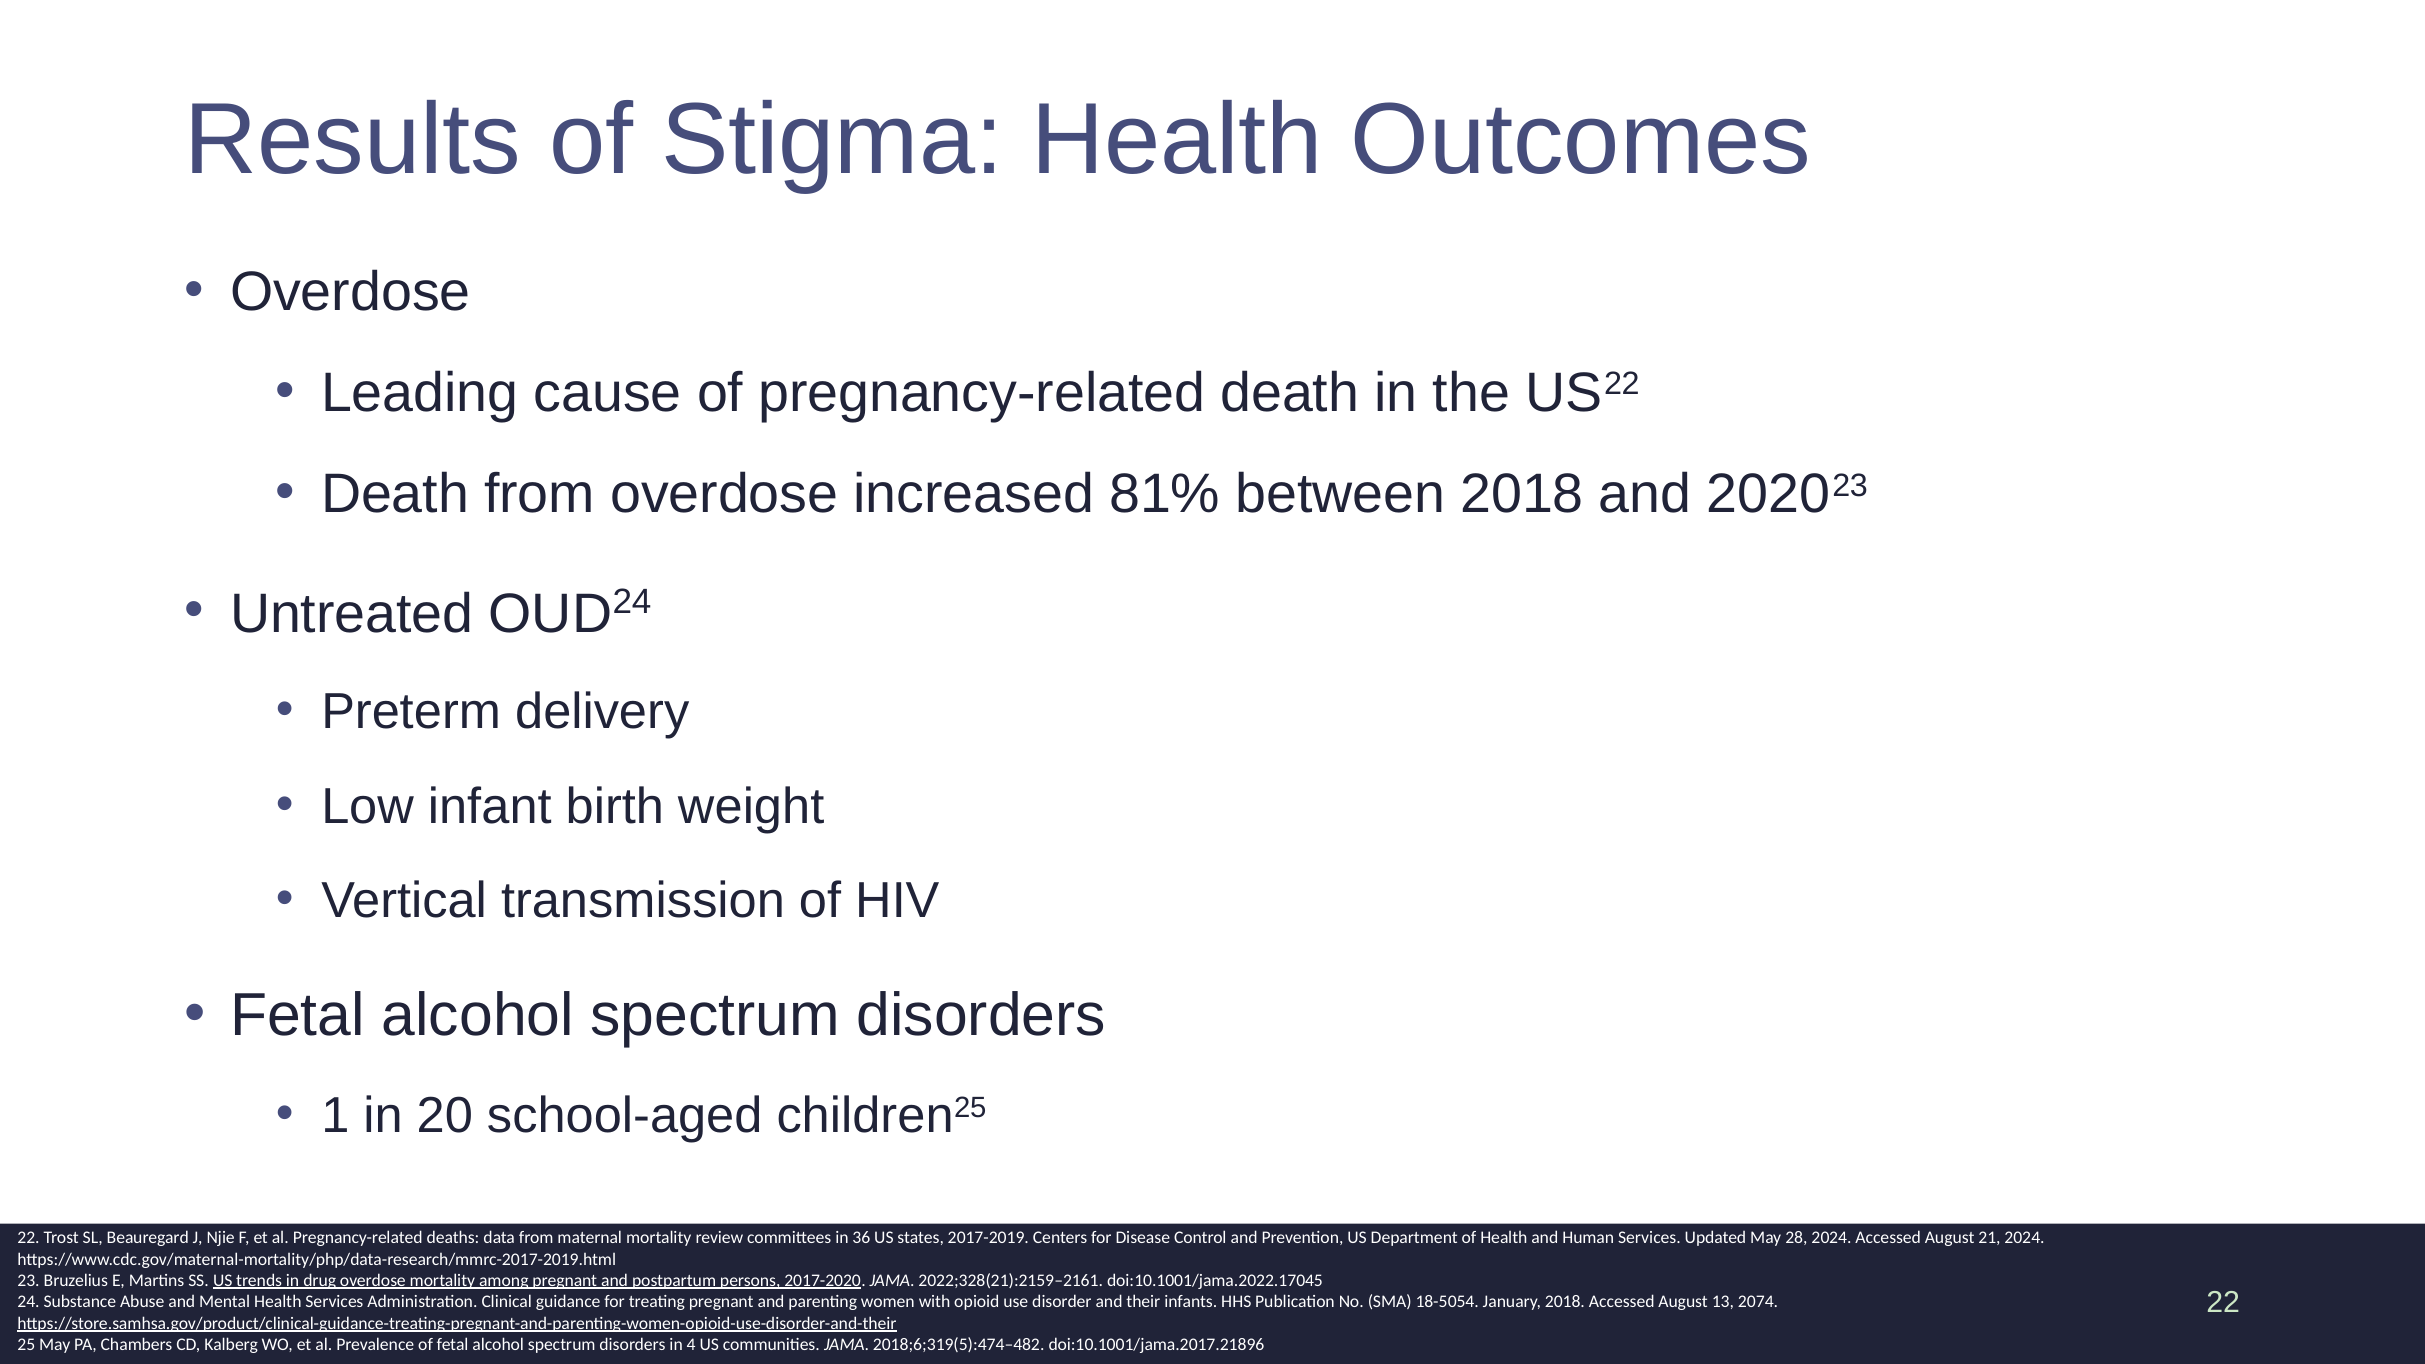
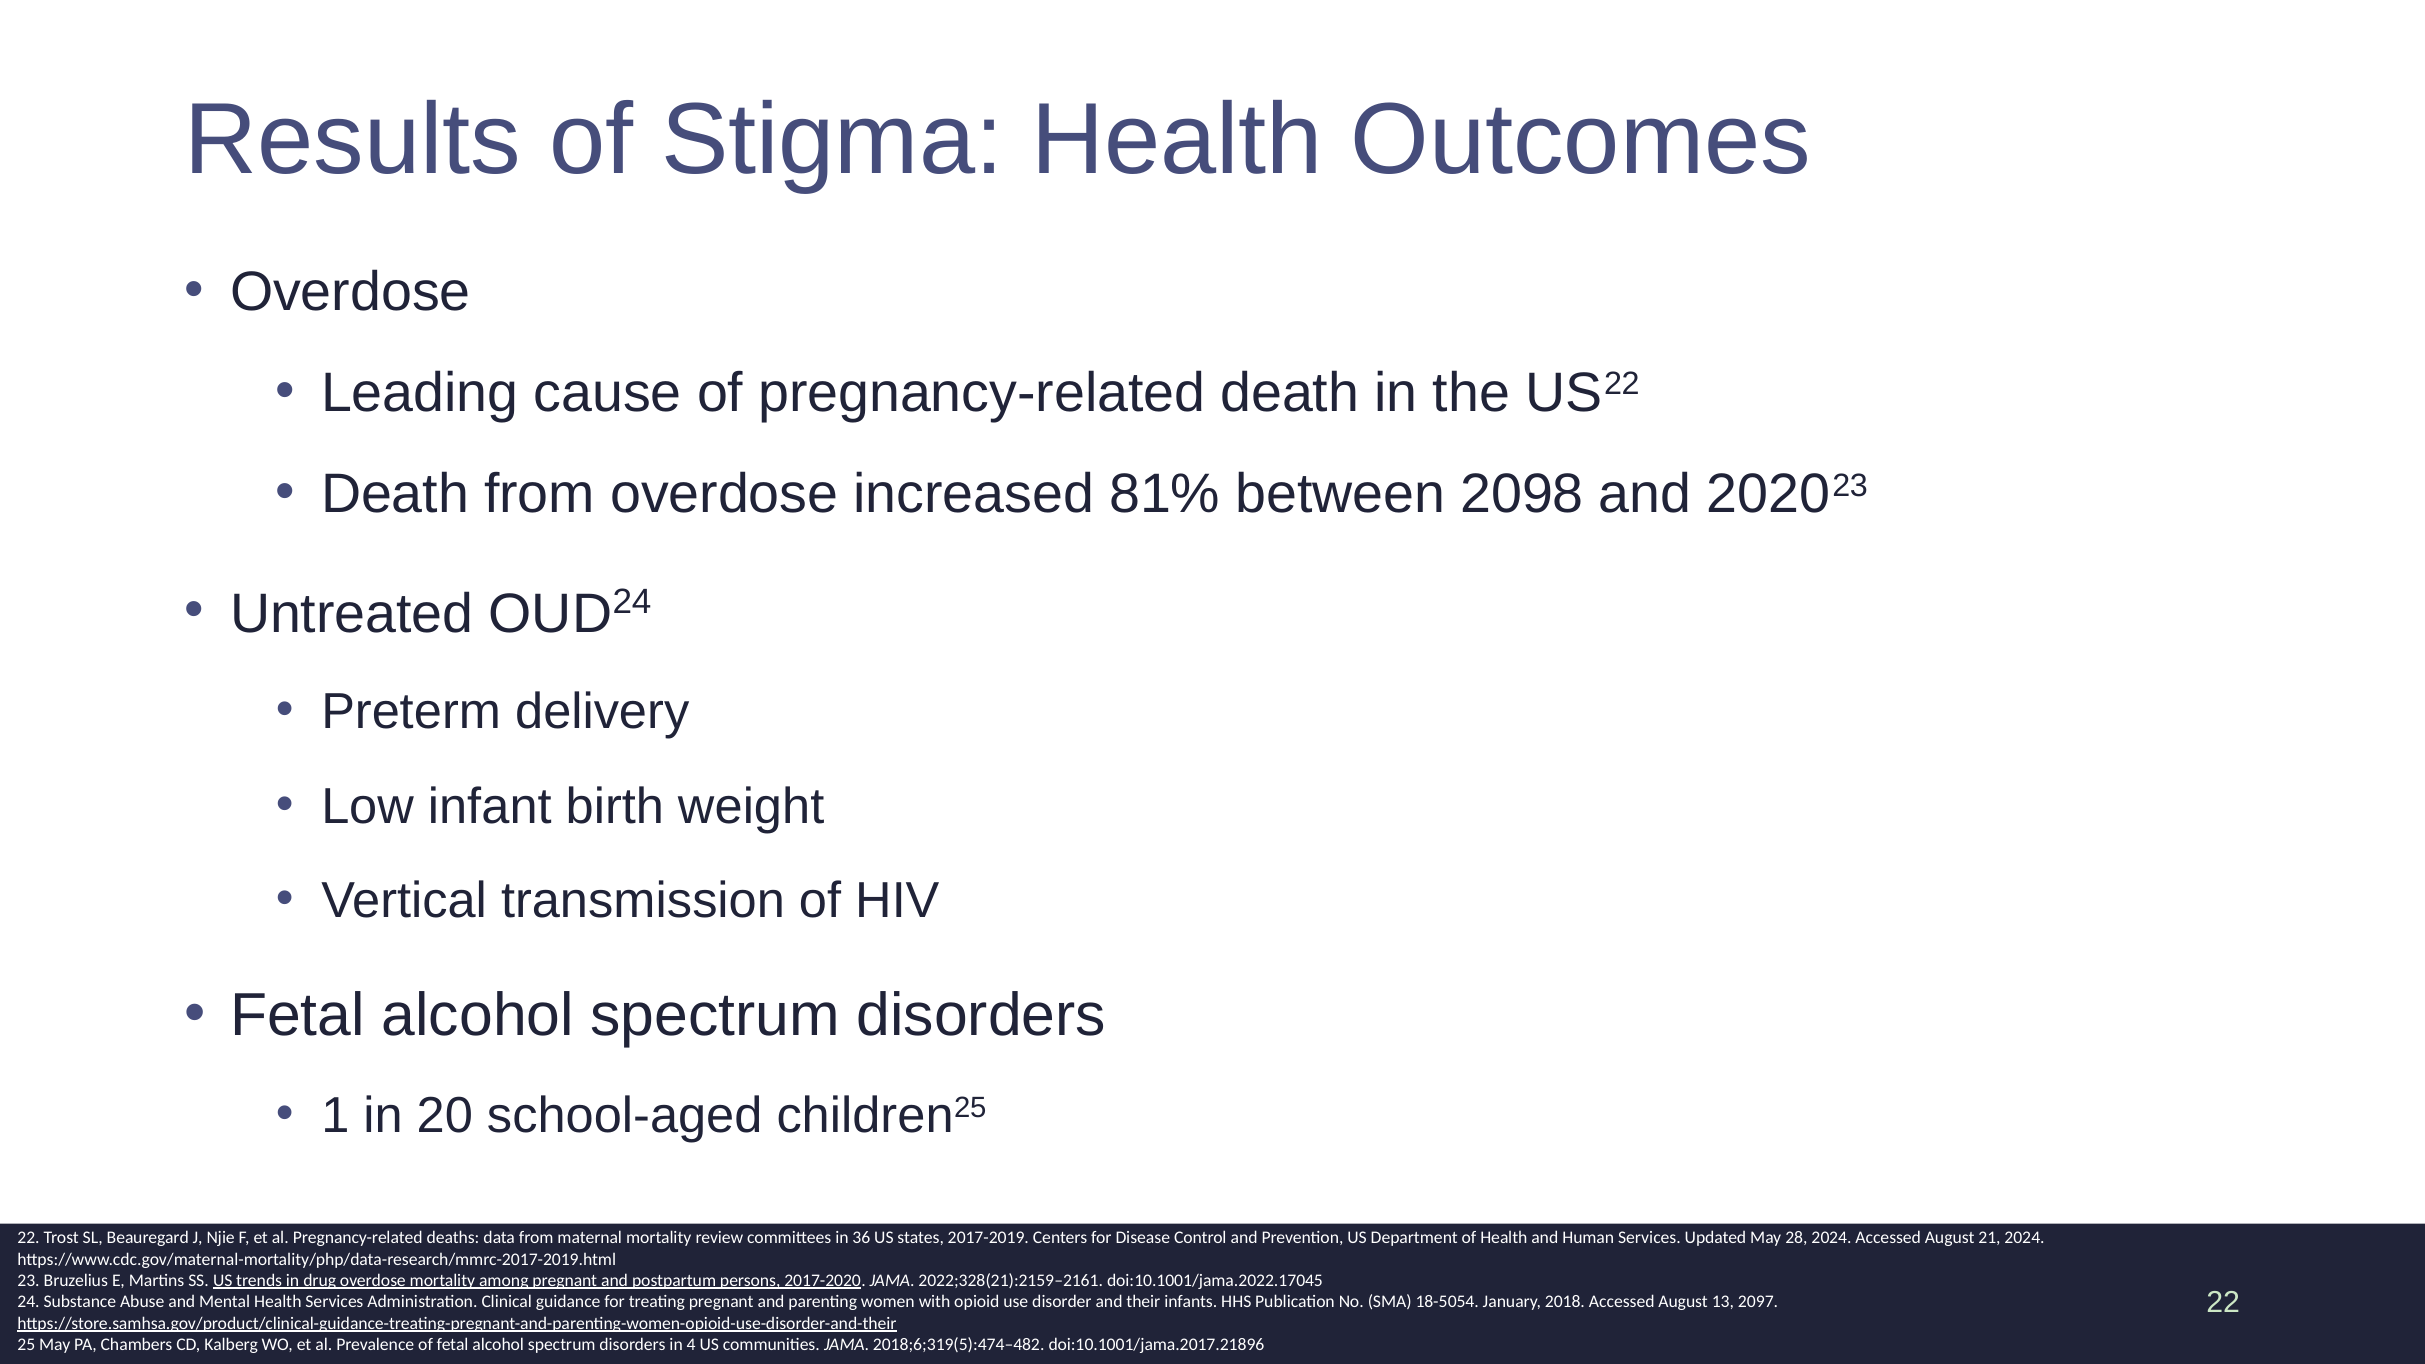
between 2018: 2018 -> 2098
2074: 2074 -> 2097
